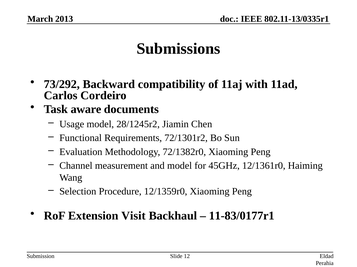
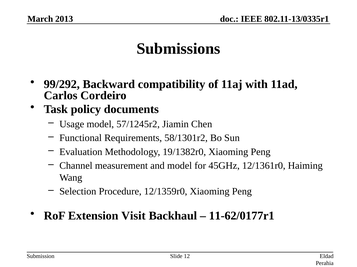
73/292: 73/292 -> 99/292
aware: aware -> policy
28/1245r2: 28/1245r2 -> 57/1245r2
72/1301r2: 72/1301r2 -> 58/1301r2
72/1382r0: 72/1382r0 -> 19/1382r0
11-83/0177r1: 11-83/0177r1 -> 11-62/0177r1
